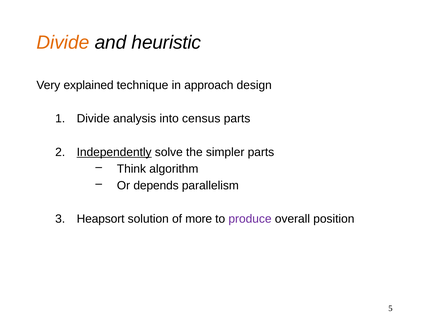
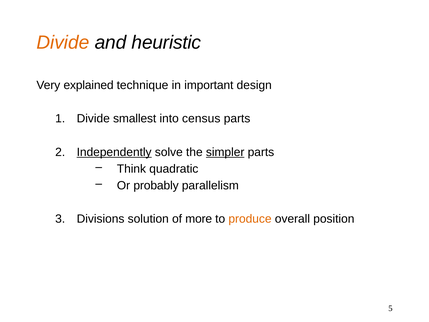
approach: approach -> important
analysis: analysis -> smallest
simpler underline: none -> present
algorithm: algorithm -> quadratic
depends: depends -> probably
Heapsort: Heapsort -> Divisions
produce colour: purple -> orange
